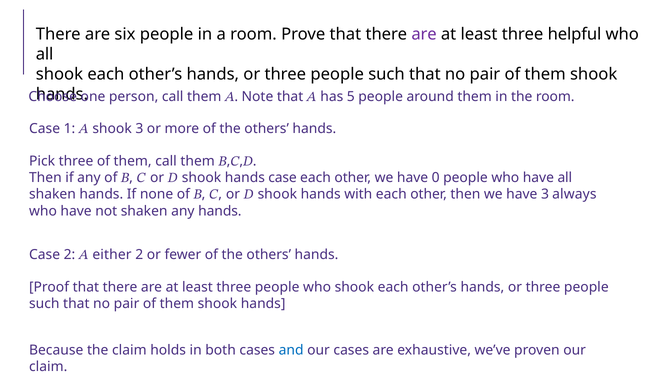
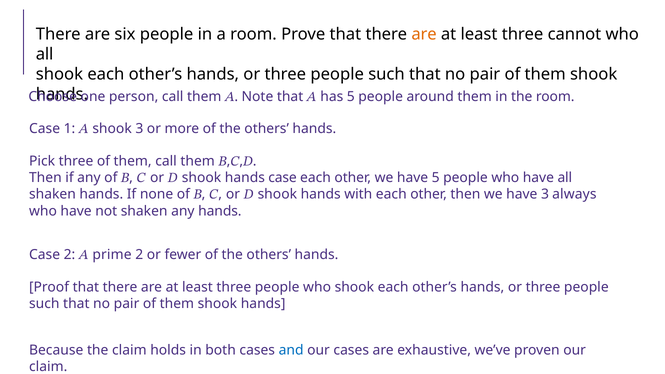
are at (424, 34) colour: purple -> orange
helpful: helpful -> cannot
have 0: 0 -> 5
either: either -> prime
